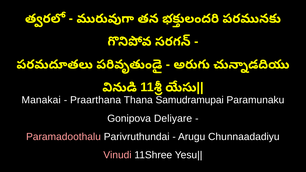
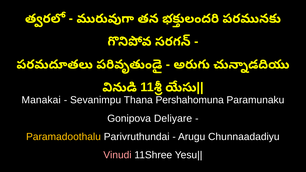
Praarthana: Praarthana -> Sevanimpu
Samudramupai: Samudramupai -> Pershahomuna
Paramadoothalu colour: pink -> yellow
